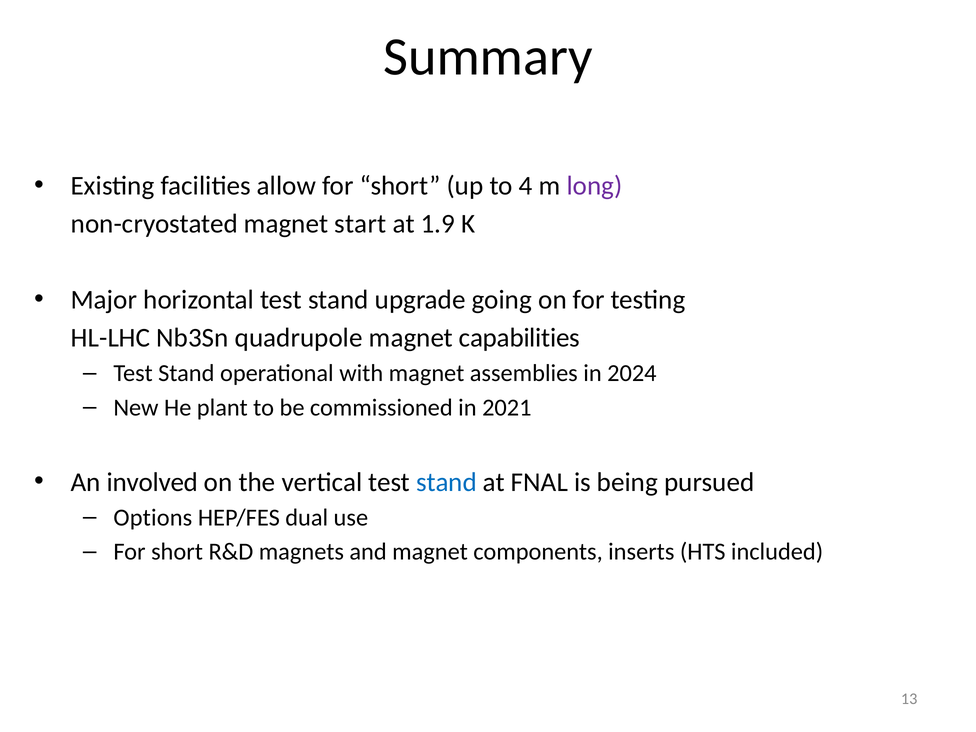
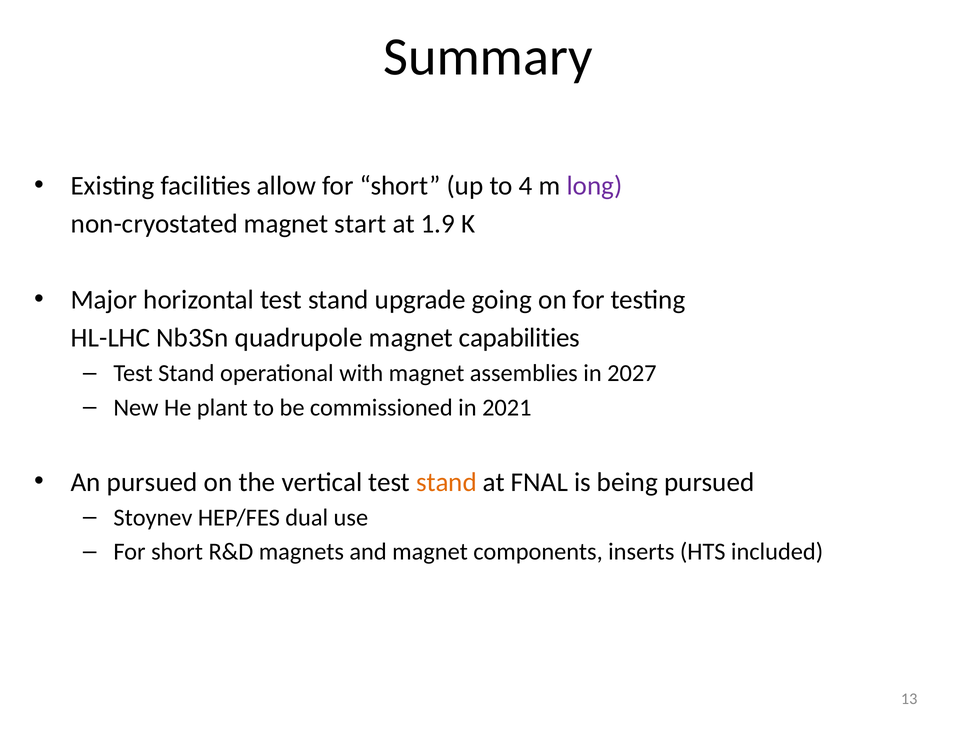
2024: 2024 -> 2027
An involved: involved -> pursued
stand at (446, 482) colour: blue -> orange
Options: Options -> Stoynev
